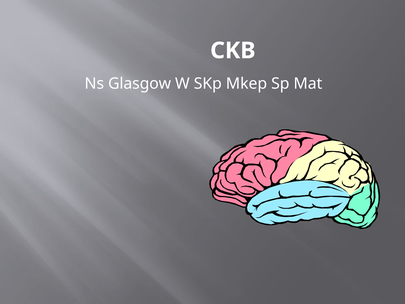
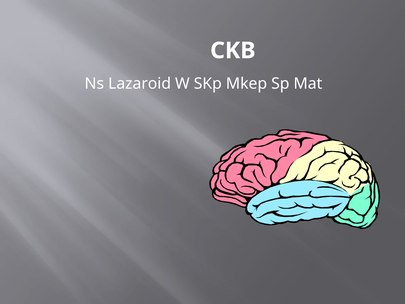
Glasgow: Glasgow -> Lazaroid
